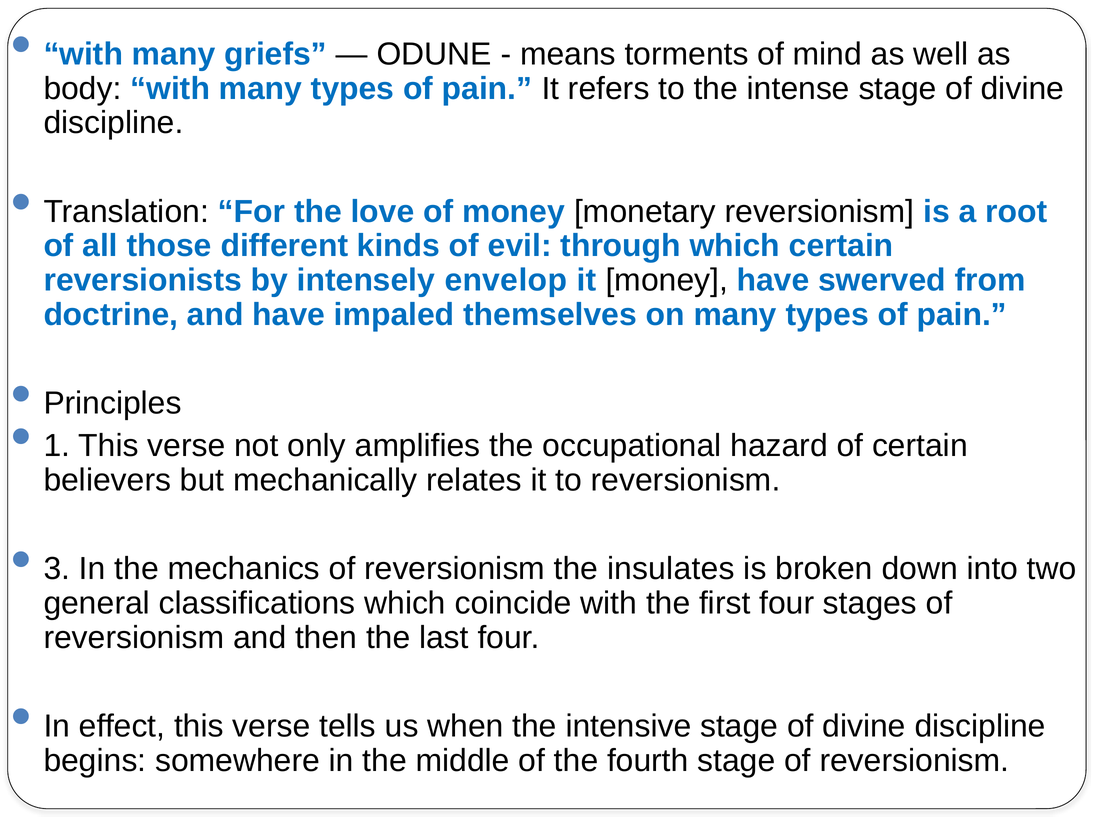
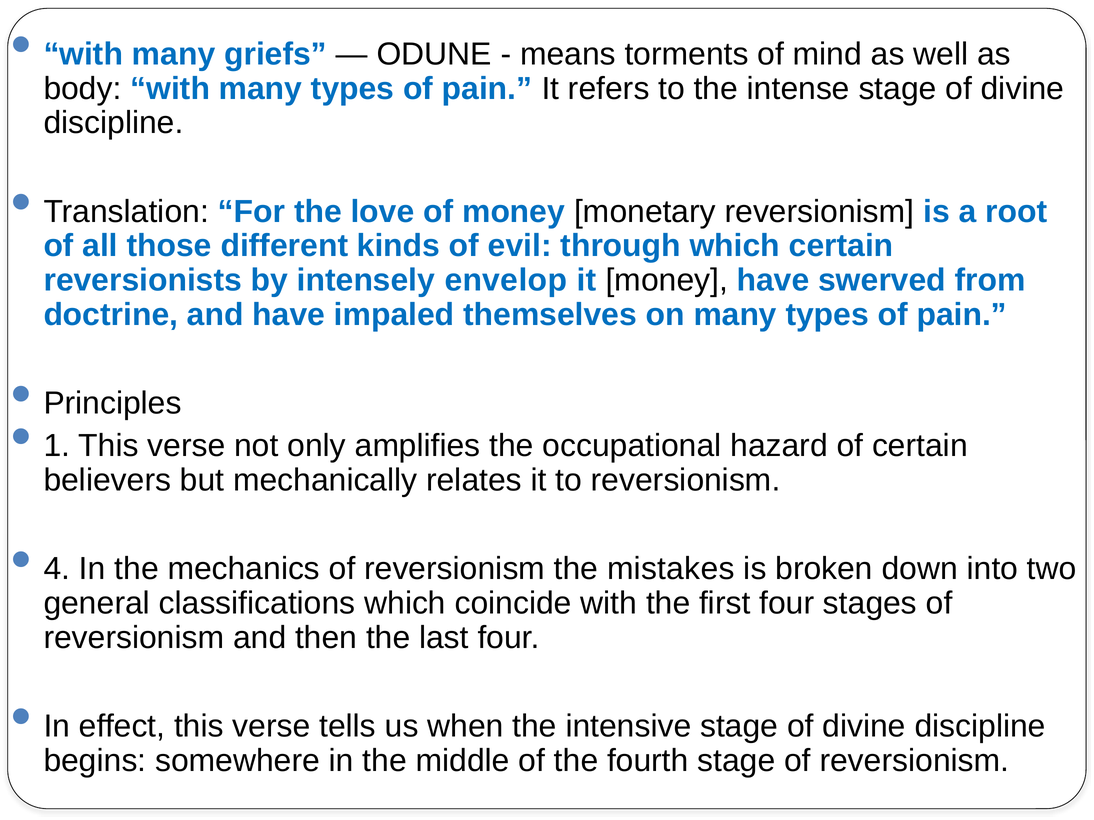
3: 3 -> 4
insulates: insulates -> mistakes
